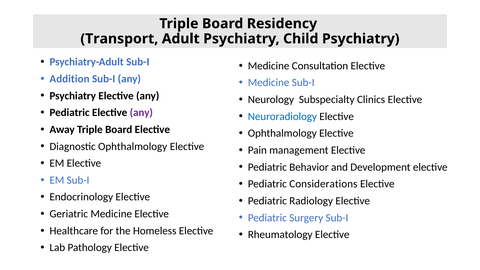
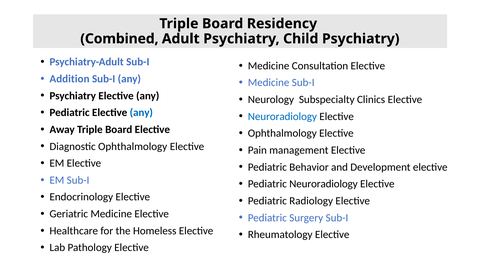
Transport: Transport -> Combined
any at (141, 113) colour: purple -> blue
Pediatric Considerations: Considerations -> Neuroradiology
